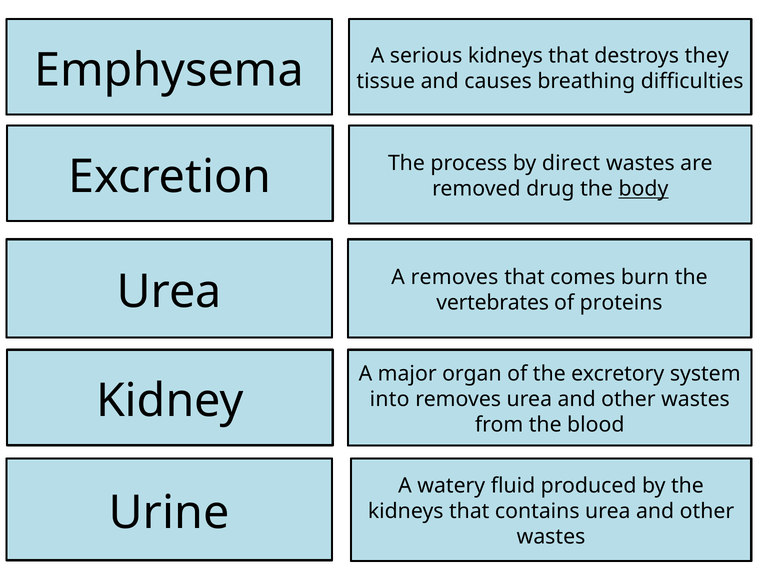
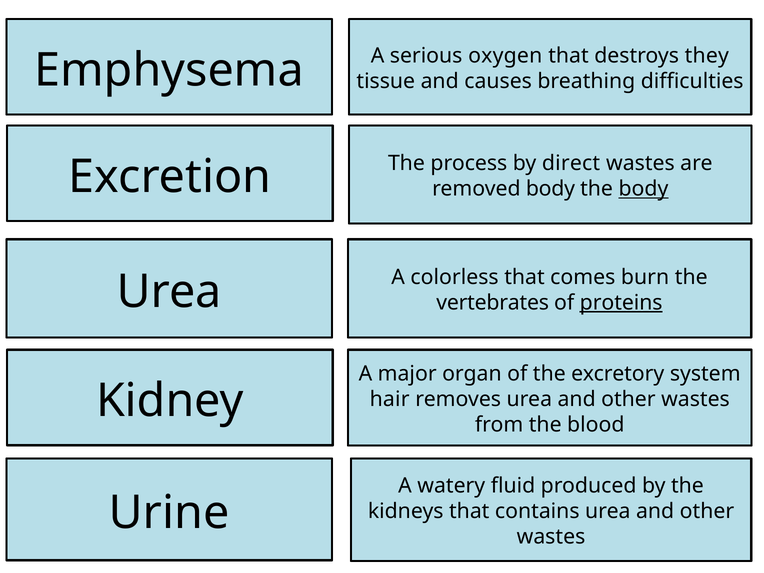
serious kidneys: kidneys -> oxygen
removed drug: drug -> body
A removes: removes -> colorless
proteins underline: none -> present
into: into -> hair
